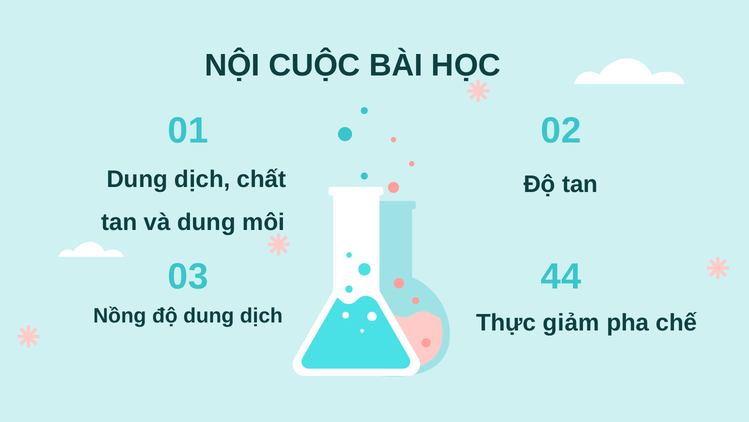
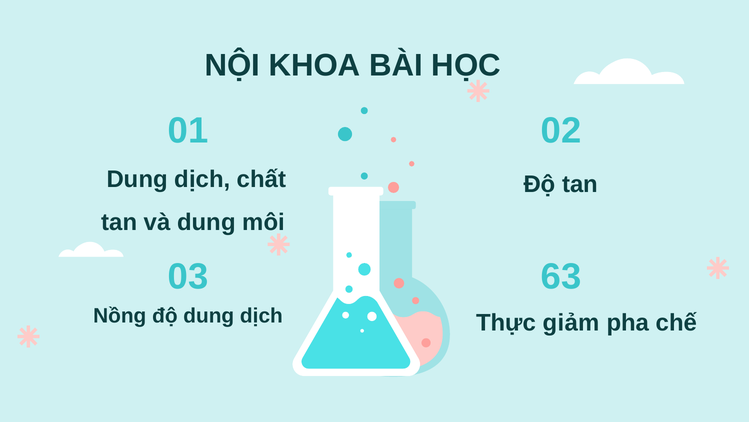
CUỘC: CUỘC -> KHOA
44: 44 -> 63
